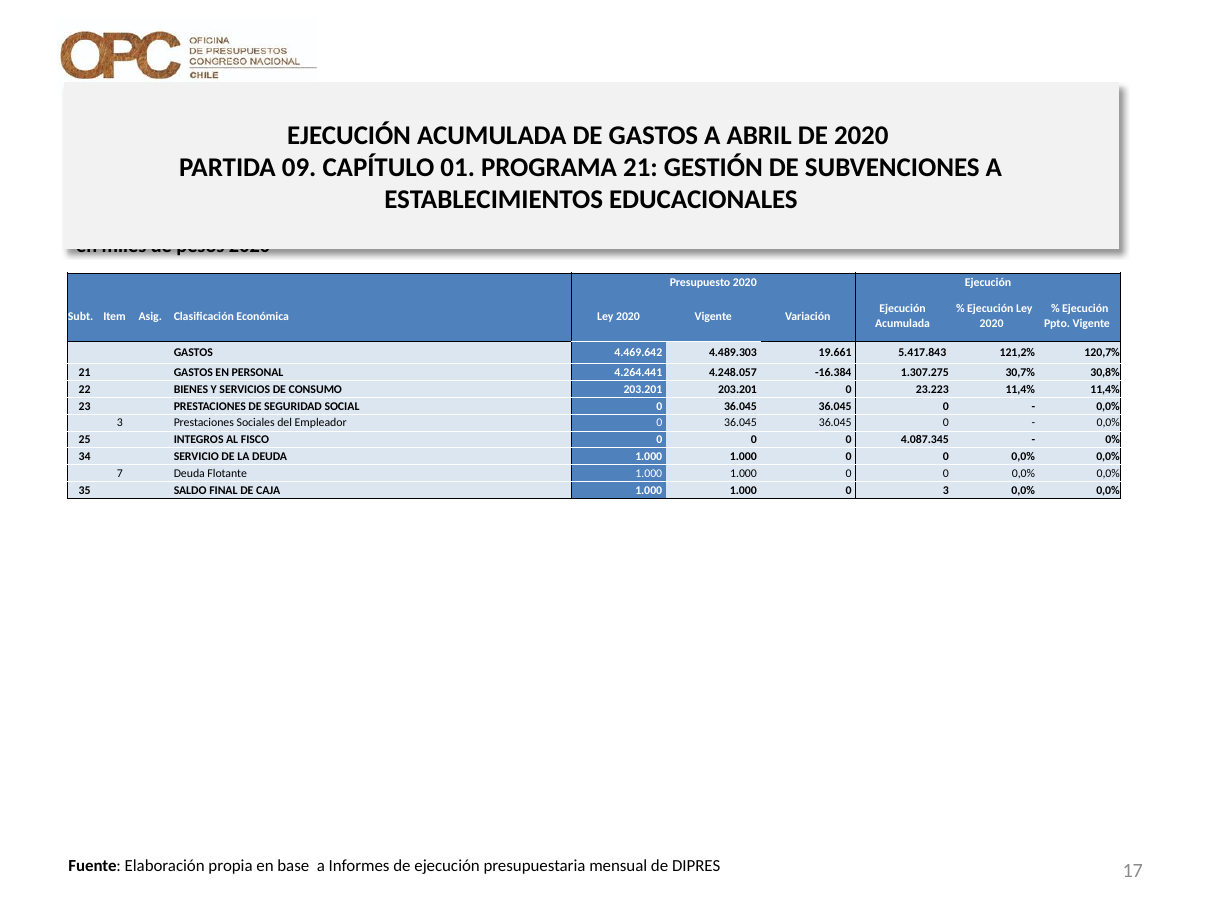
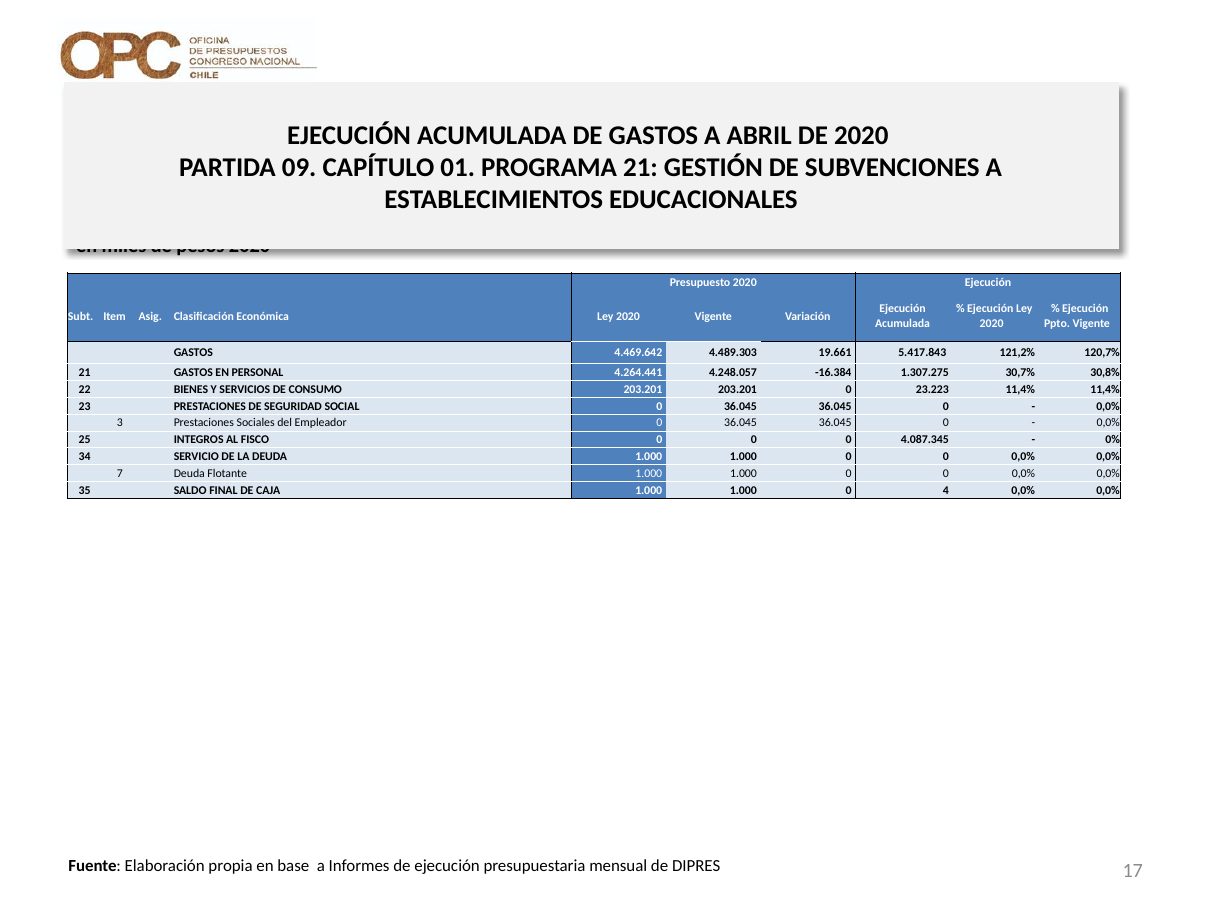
0 3: 3 -> 4
